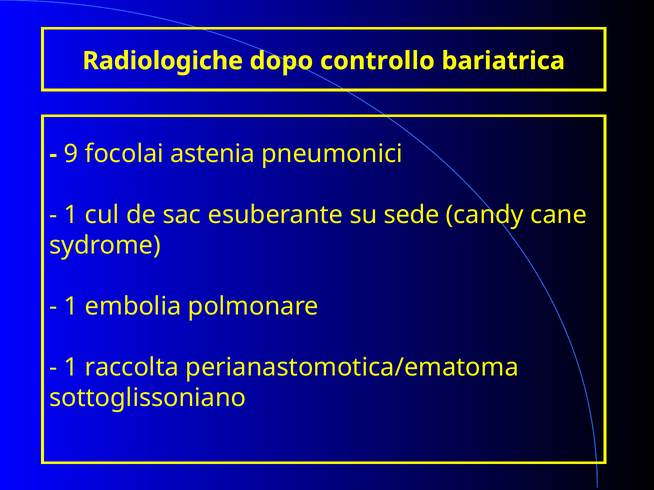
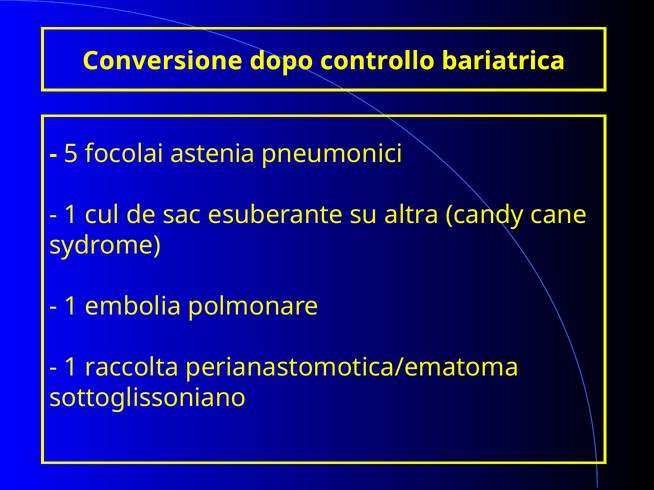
Radiologiche: Radiologiche -> Conversione
9: 9 -> 5
sede: sede -> altra
